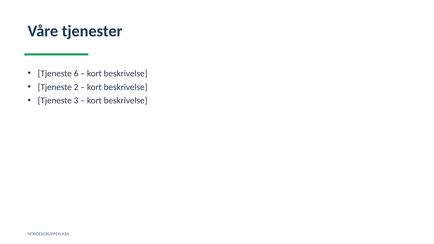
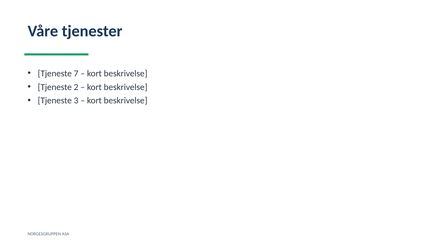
6: 6 -> 7
